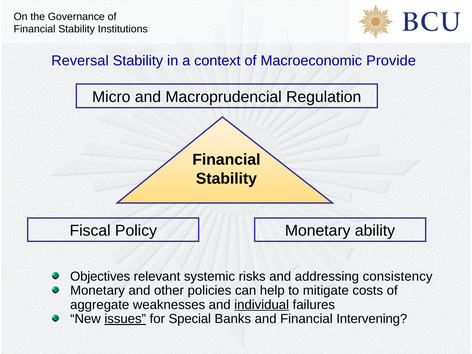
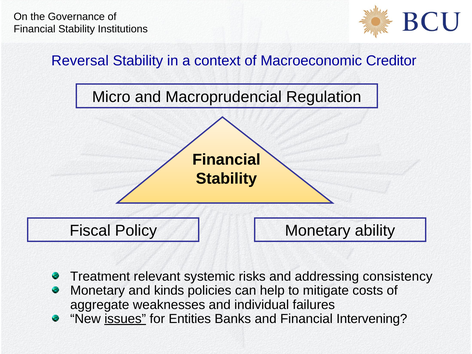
Provide: Provide -> Creditor
Objectives: Objectives -> Treatment
other: other -> kinds
individual underline: present -> none
Special: Special -> Entities
